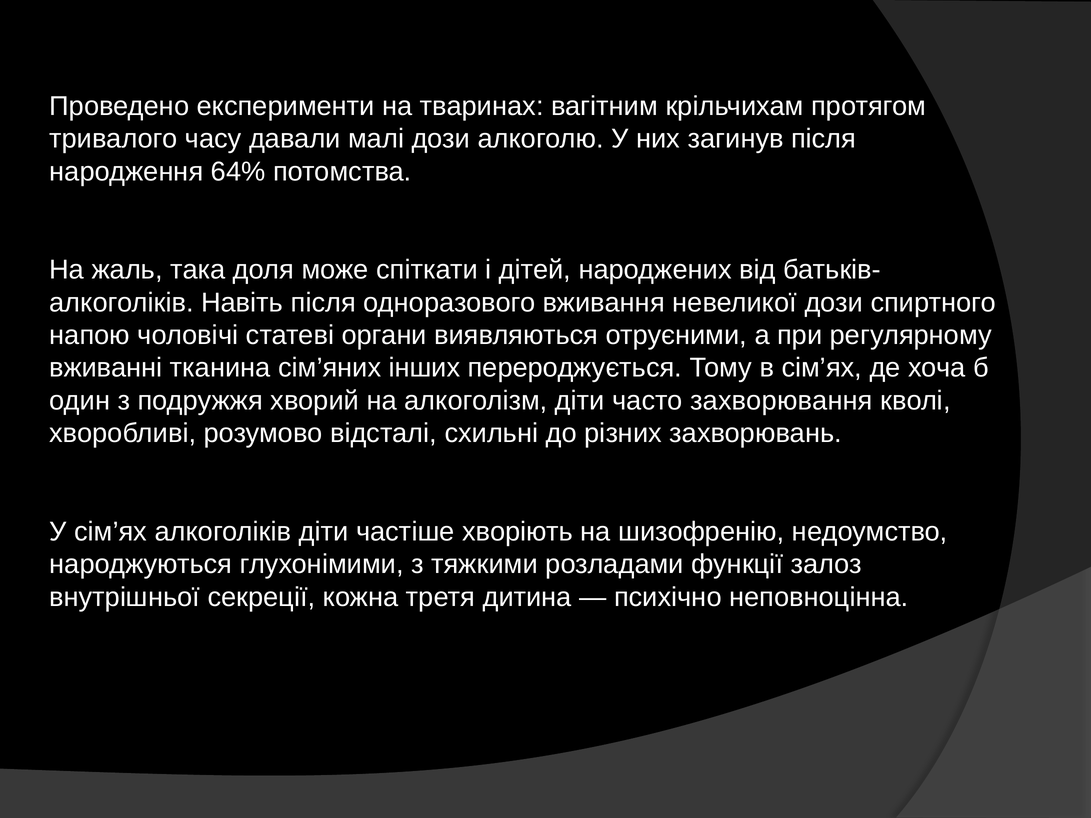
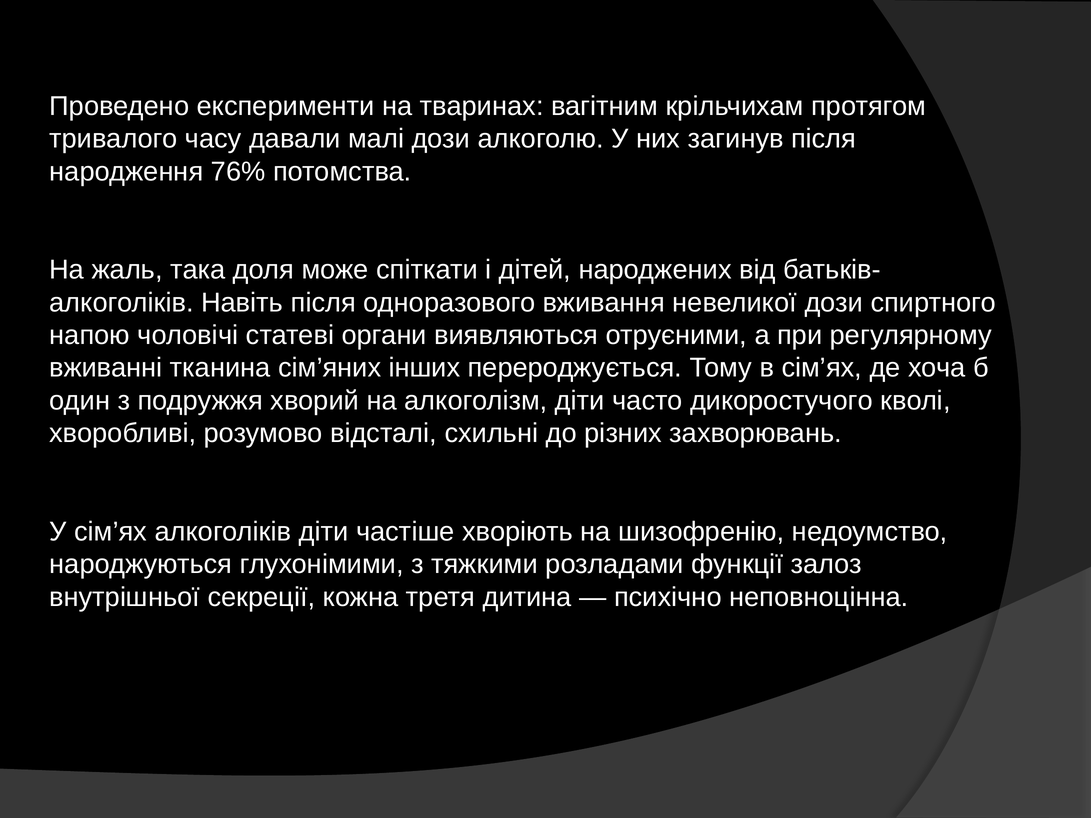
64%: 64% -> 76%
захворювання: захворювання -> дикоростучого
